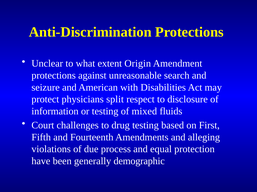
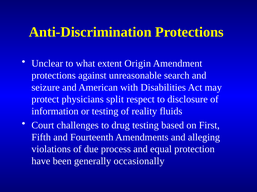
mixed: mixed -> reality
demographic: demographic -> occasionally
